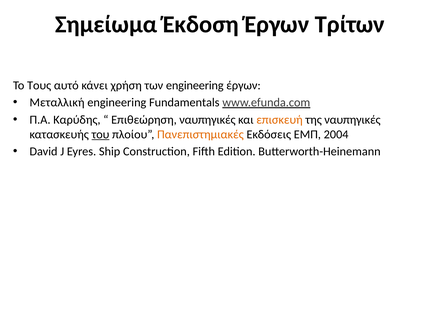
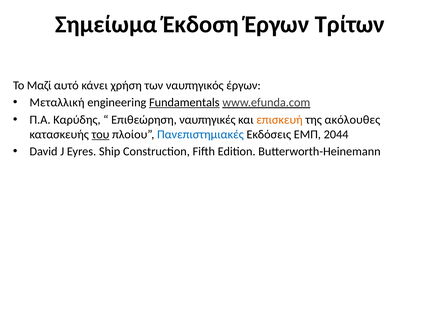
Τους: Τους -> Μαζί
των engineering: engineering -> ναυπηγικός
Fundamentals underline: none -> present
της ναυπηγικές: ναυπηγικές -> ακόλουθες
Πανεπιστημιακές colour: orange -> blue
2004: 2004 -> 2044
